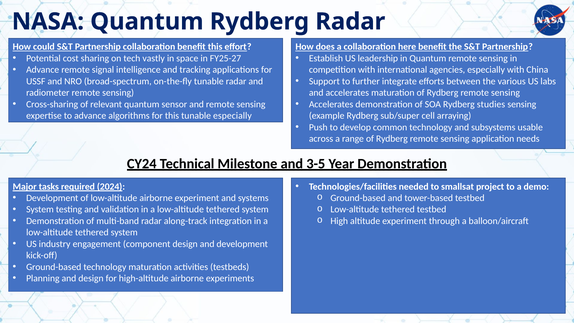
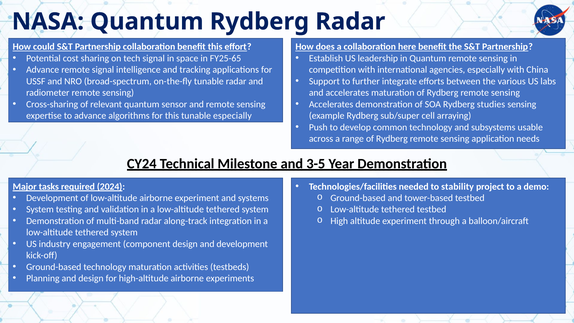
tech vastly: vastly -> signal
FY25-27: FY25-27 -> FY25-65
smallsat: smallsat -> stability
